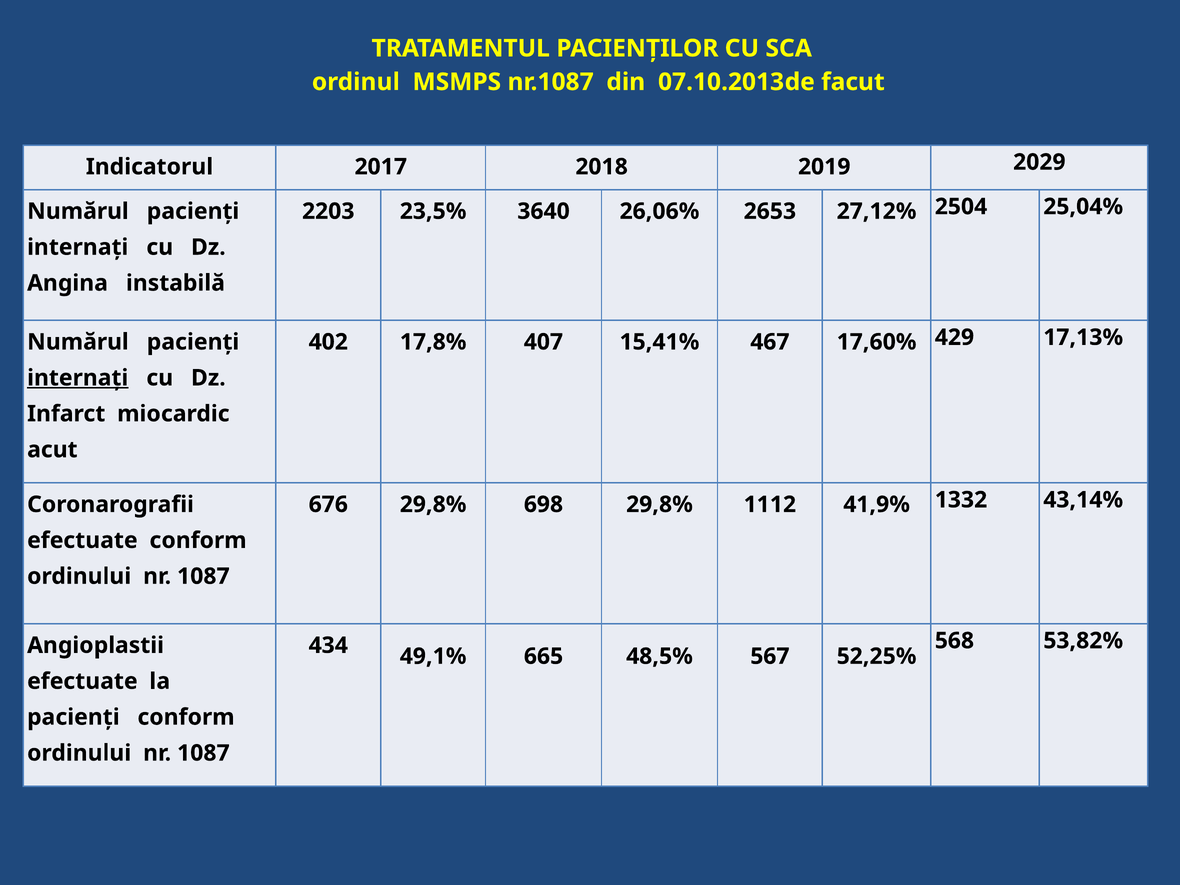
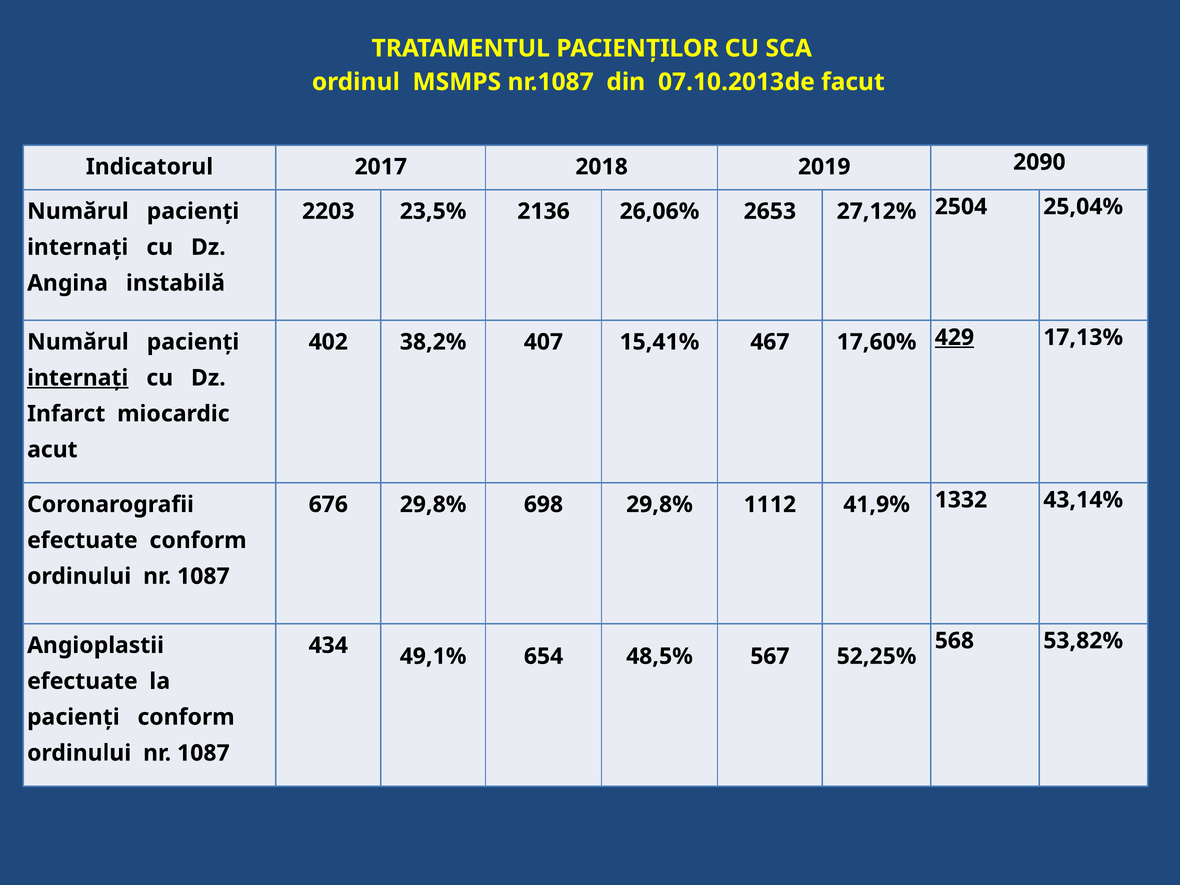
2029: 2029 -> 2090
3640: 3640 -> 2136
17,8%: 17,8% -> 38,2%
429 underline: none -> present
665: 665 -> 654
